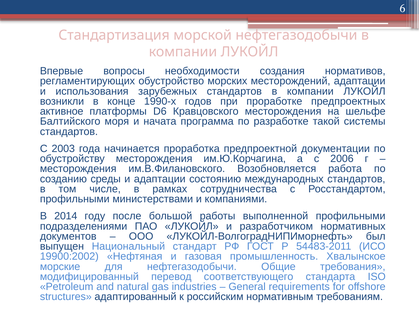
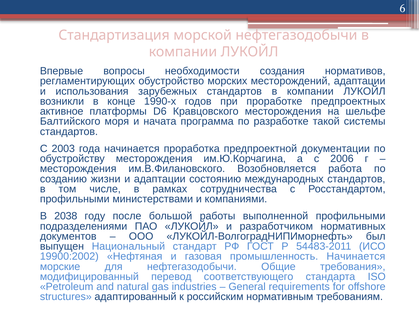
среды: среды -> жизни
2014: 2014 -> 2038
промышленность Хвалынское: Хвалынское -> Начинается
